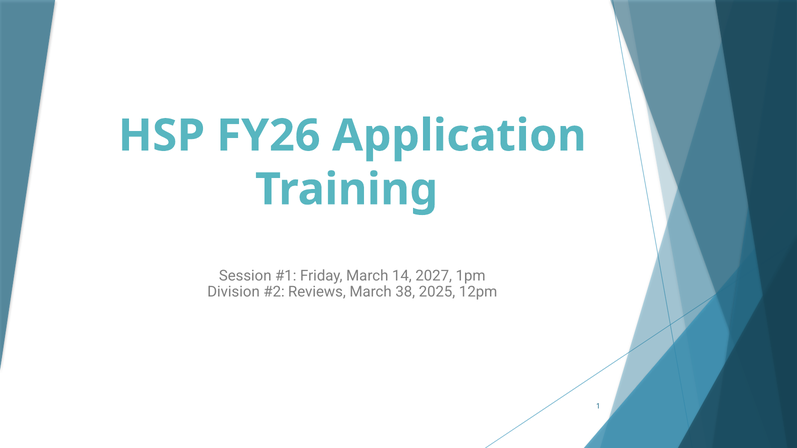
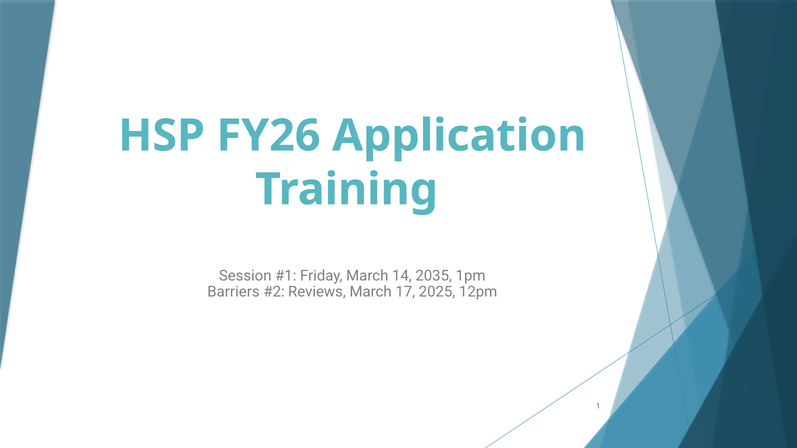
2027: 2027 -> 2035
Division: Division -> Barriers
38: 38 -> 17
